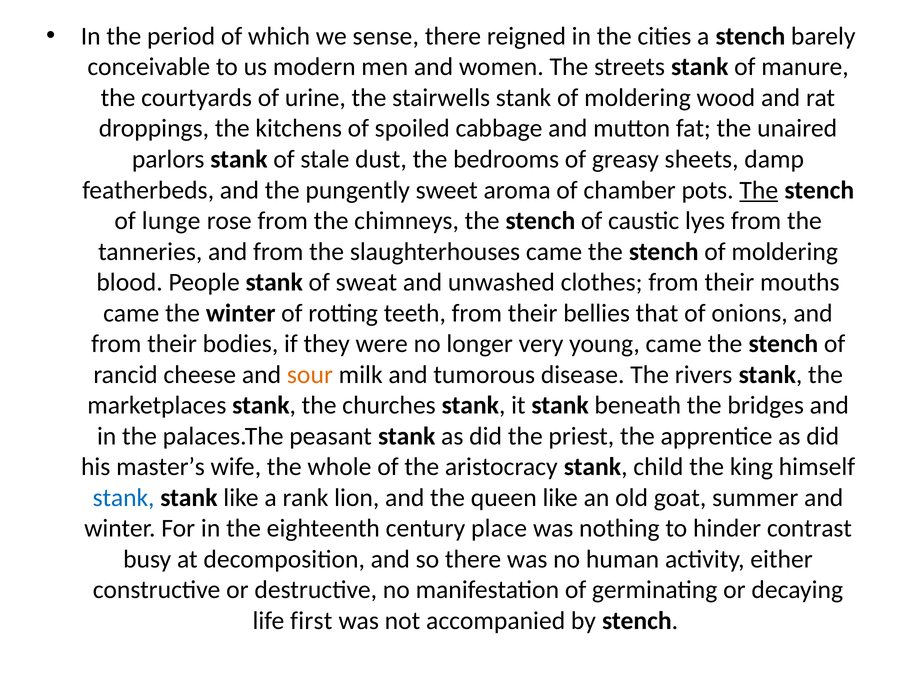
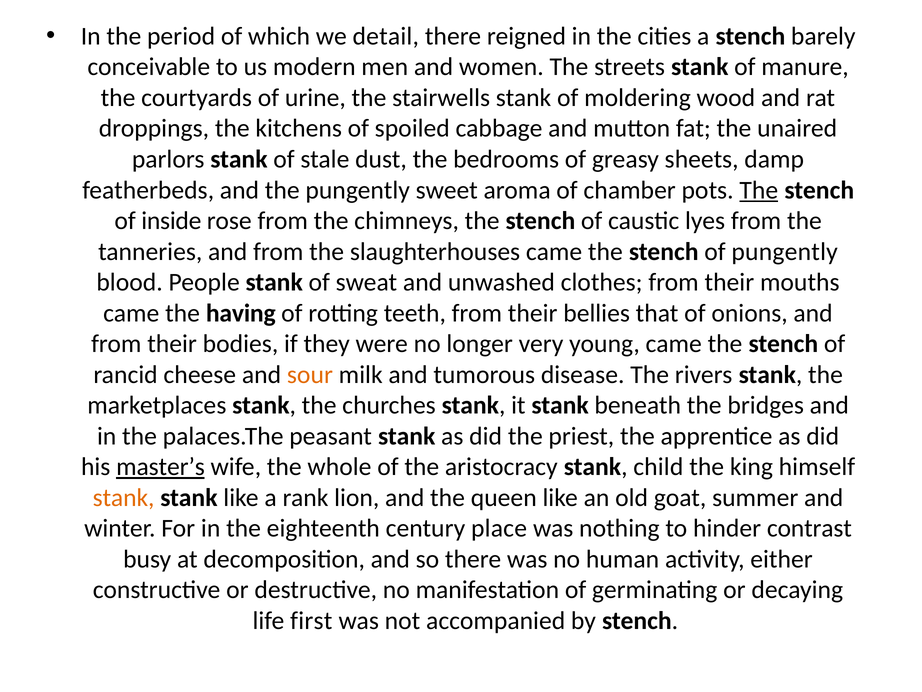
sense: sense -> detail
lunge: lunge -> inside
stench of moldering: moldering -> pungently
the winter: winter -> having
master’s underline: none -> present
stank at (124, 497) colour: blue -> orange
